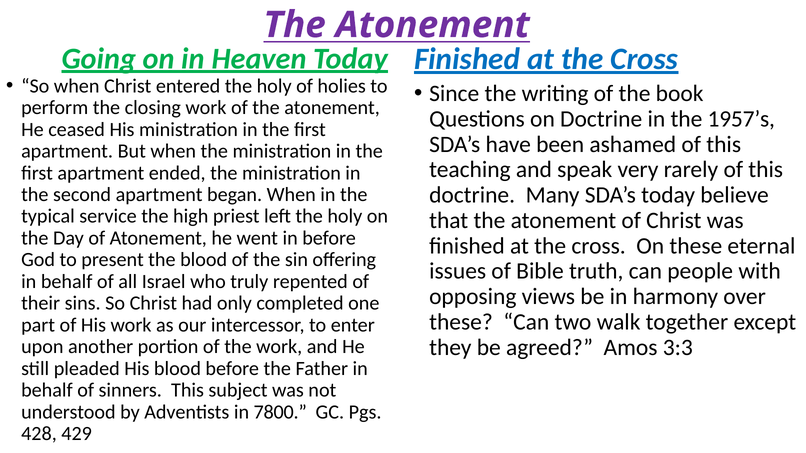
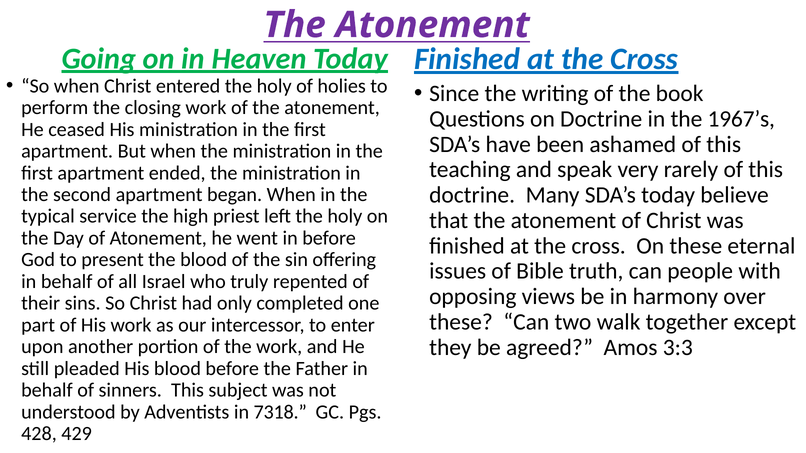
1957’s: 1957’s -> 1967’s
7800: 7800 -> 7318
